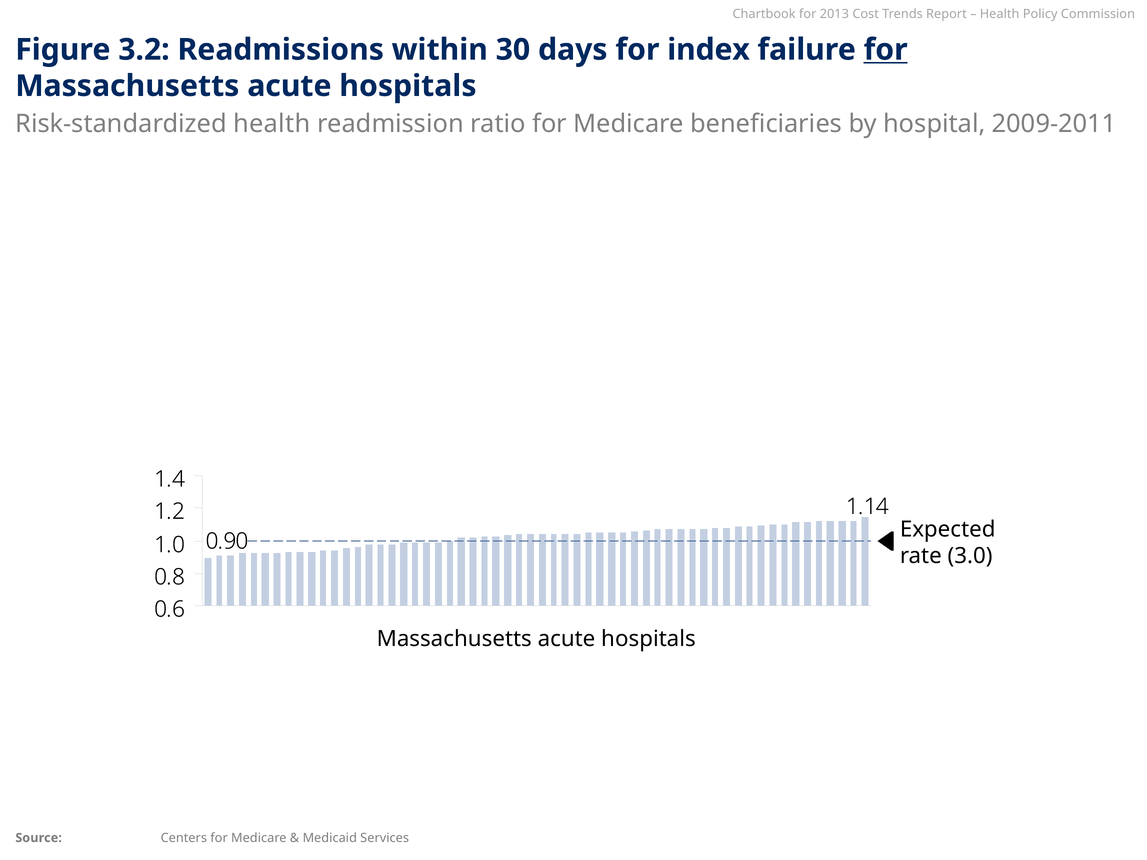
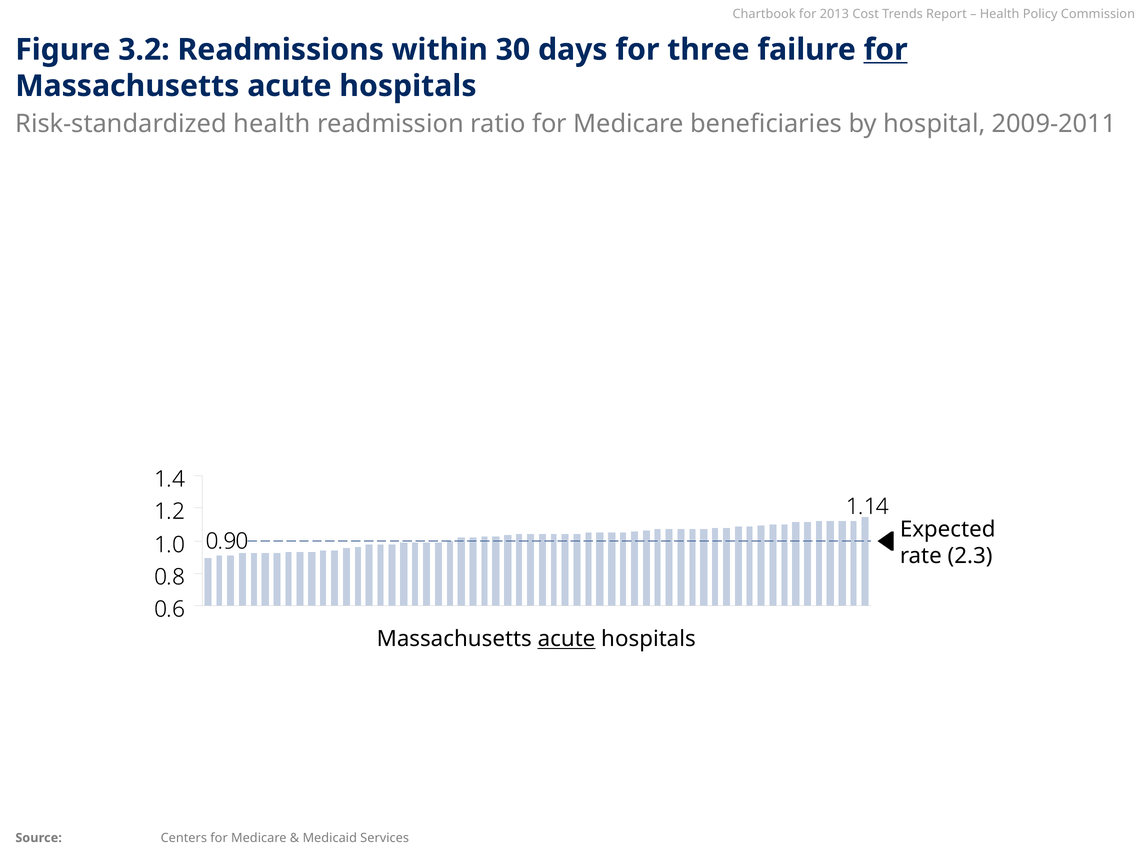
index: index -> three
3.0: 3.0 -> 2.3
acute at (566, 639) underline: none -> present
